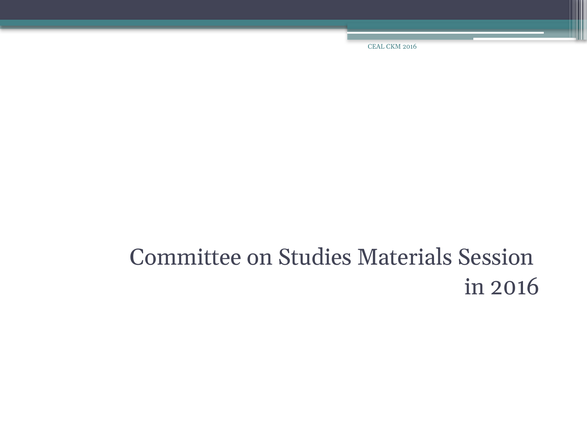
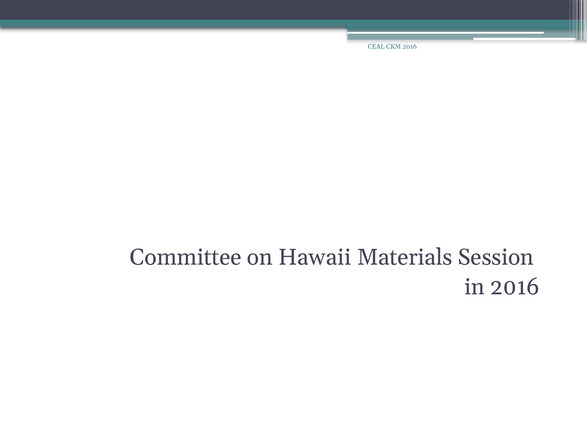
Studies: Studies -> Hawaii
